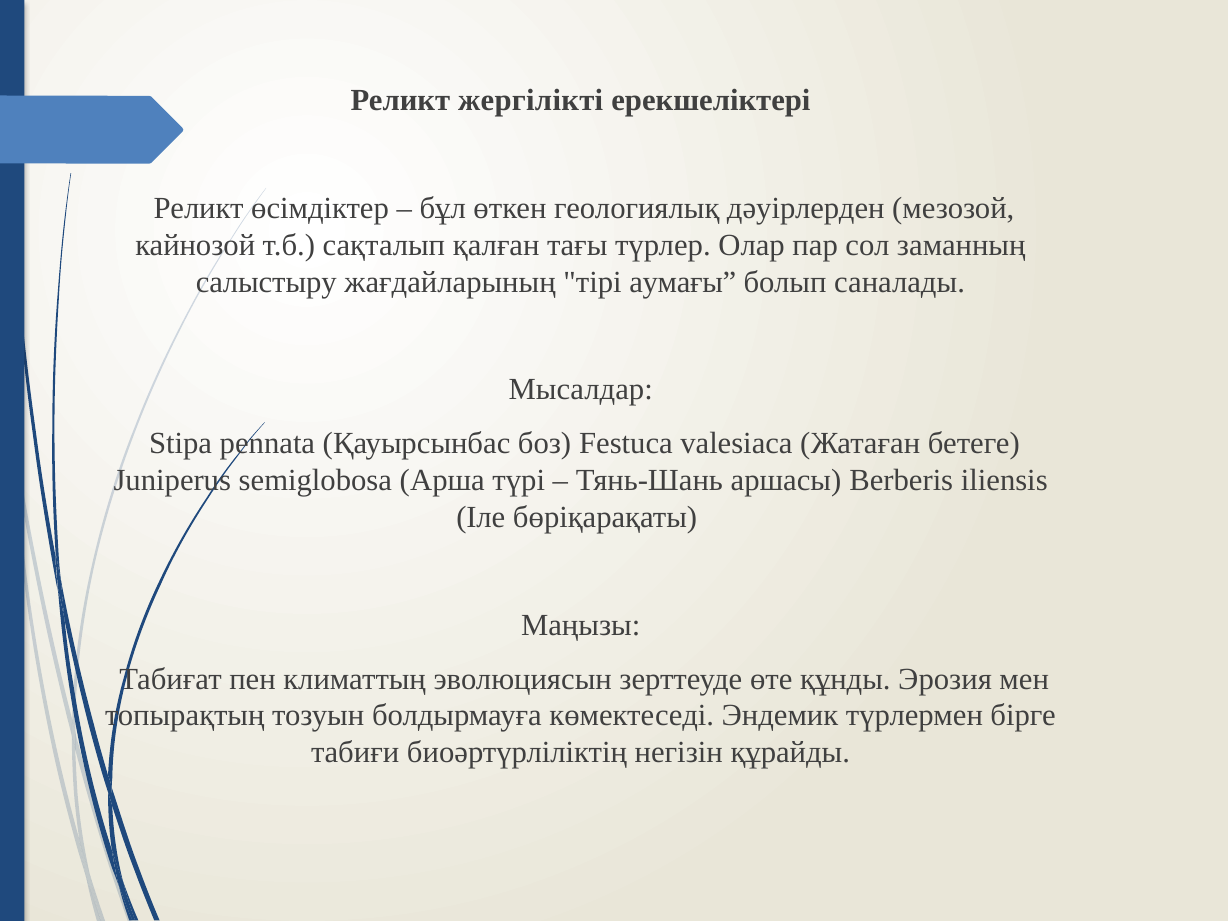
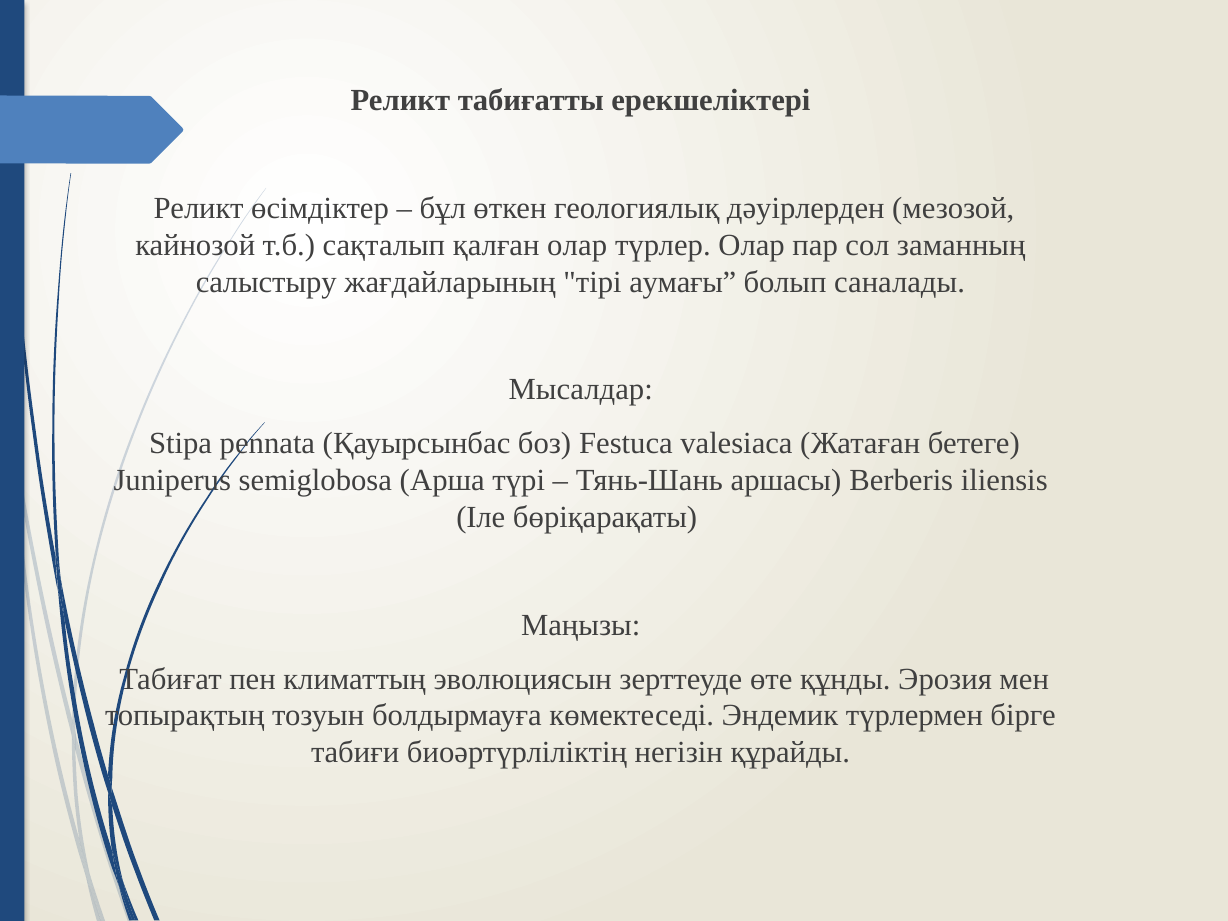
жергілікті: жергілікті -> табиғатты
қалған тағы: тағы -> олар
